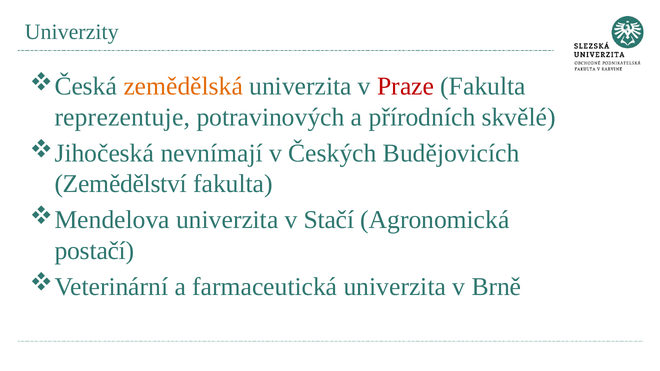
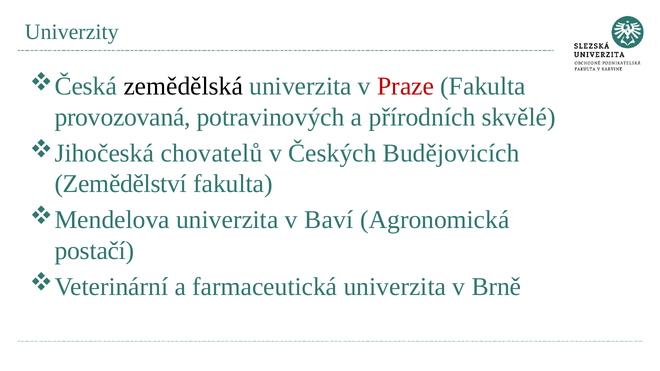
zemědělská colour: orange -> black
reprezentuje: reprezentuje -> provozovaná
nevnímají: nevnímají -> chovatelů
Stačí: Stačí -> Baví
